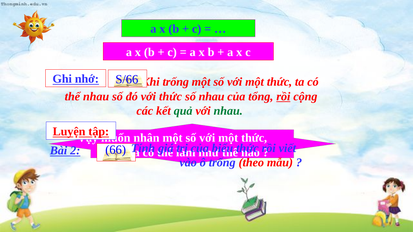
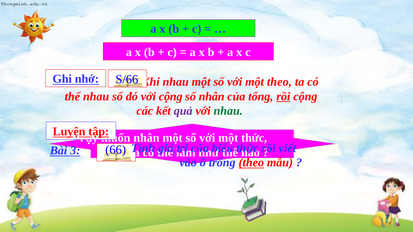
trống at (176, 82): trống -> nhau
thức at (279, 82): thức -> theo
với thức: thức -> cộng
số nhau: nhau -> nhân
quả colour: green -> purple
2: 2 -> 3
theo at (251, 163) underline: none -> present
